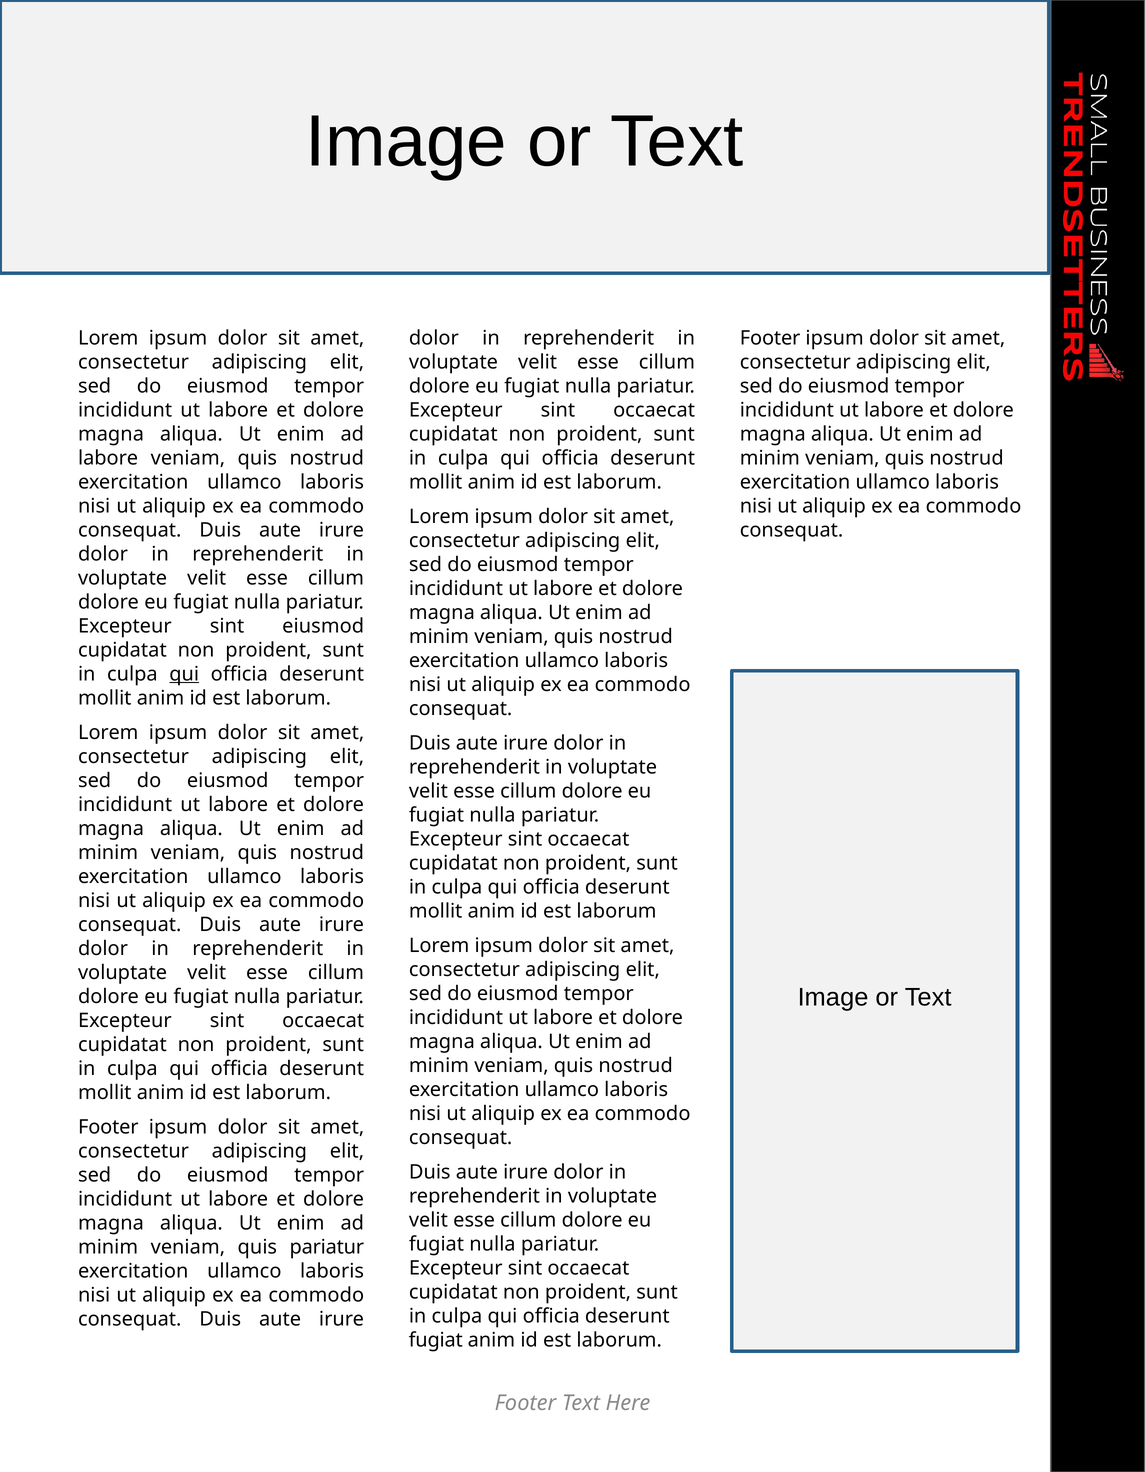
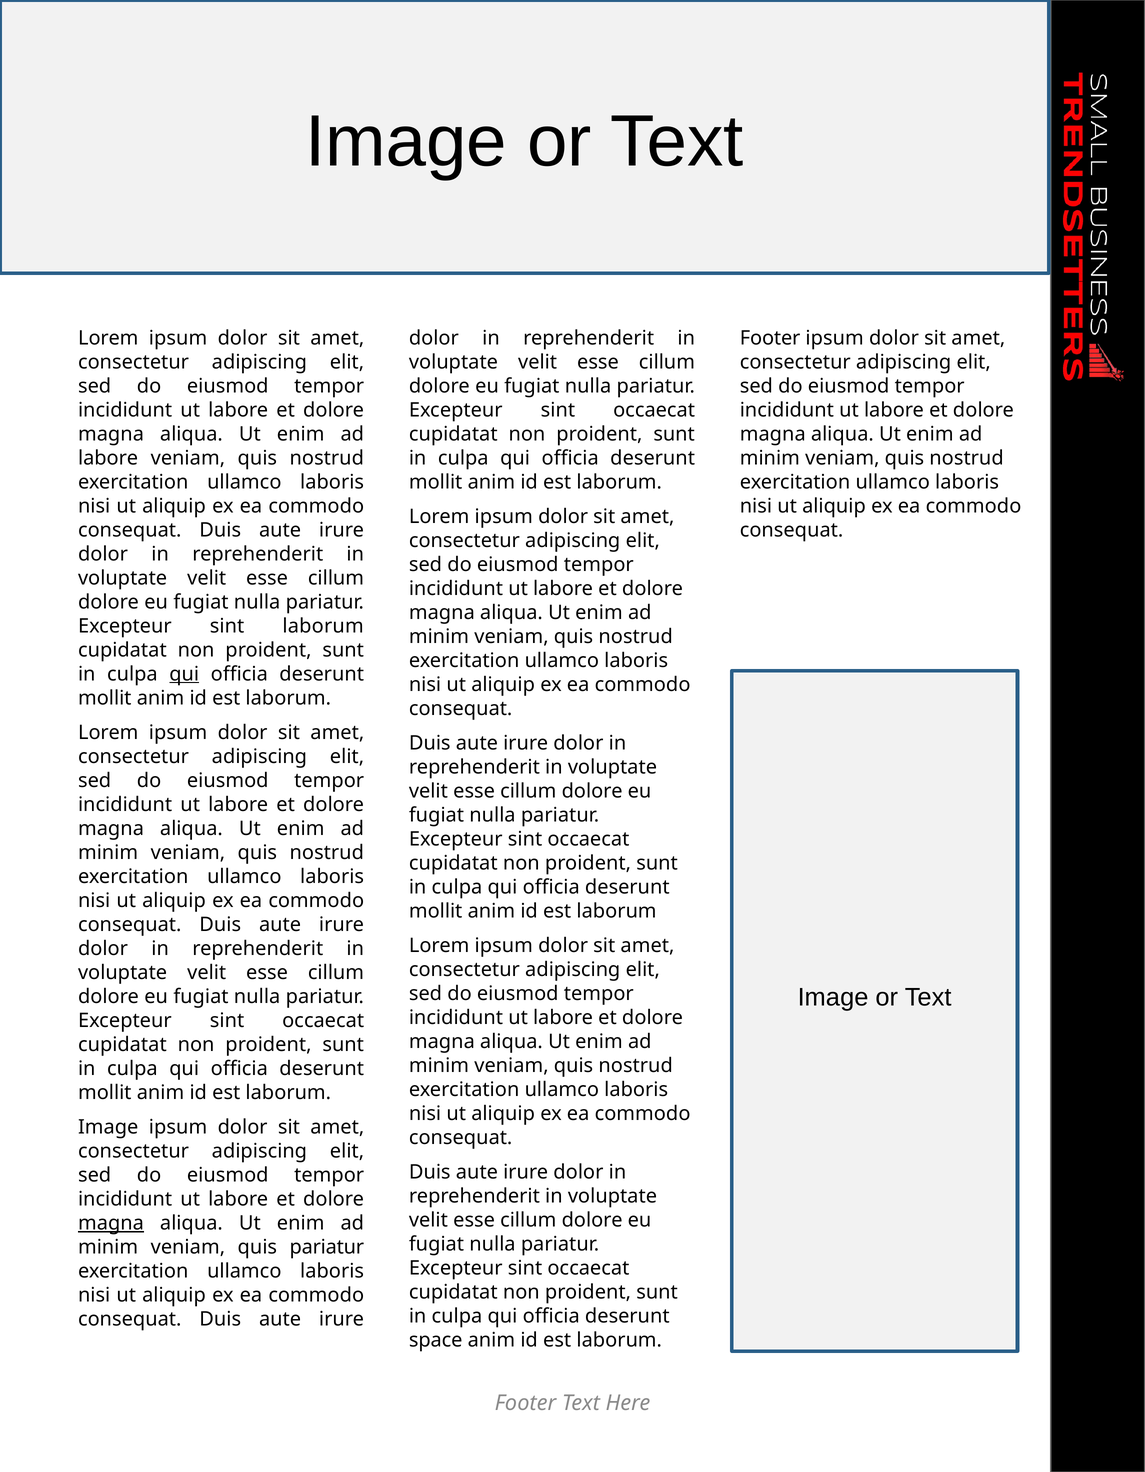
sint eiusmod: eiusmod -> laborum
Footer at (108, 1127): Footer -> Image
magna at (111, 1223) underline: none -> present
fugiat at (436, 1340): fugiat -> space
